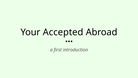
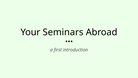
Accepted: Accepted -> Seminars
